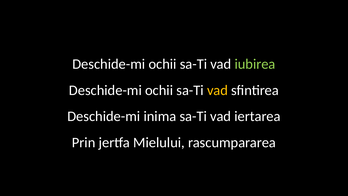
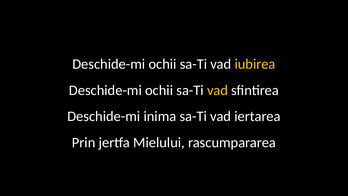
iubirea colour: light green -> yellow
